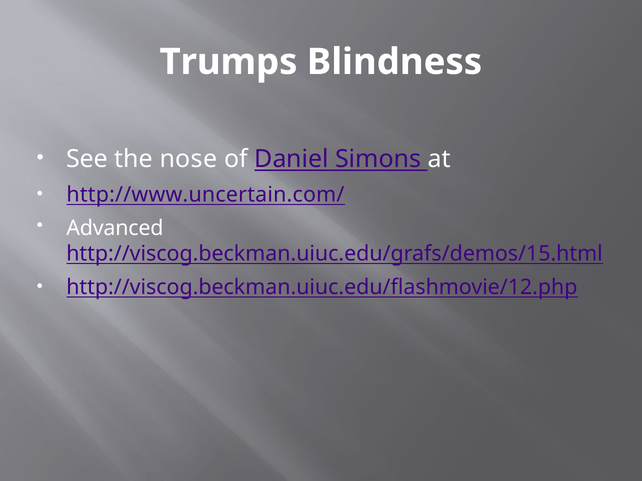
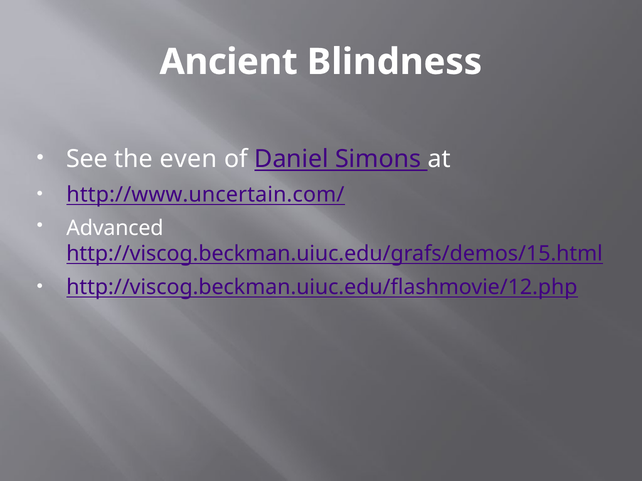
Trumps: Trumps -> Ancient
nose: nose -> even
